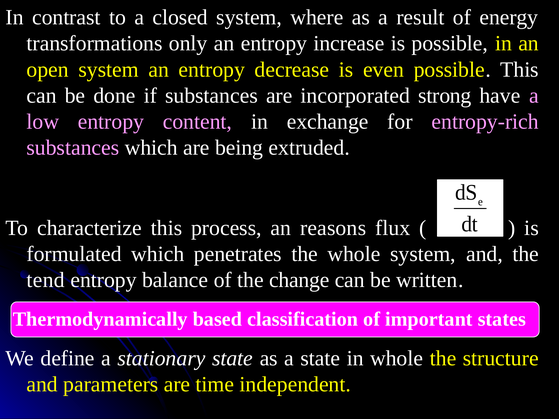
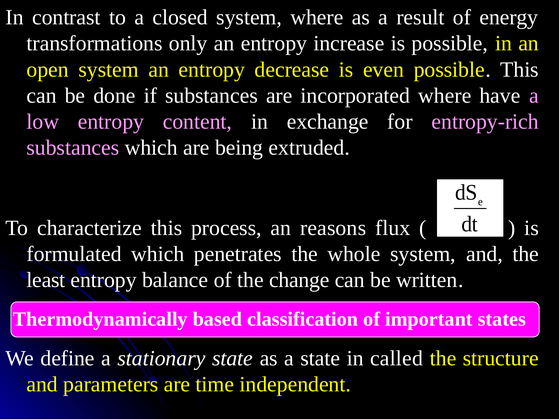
incorporated strong: strong -> where
tend: tend -> least
in whole: whole -> called
